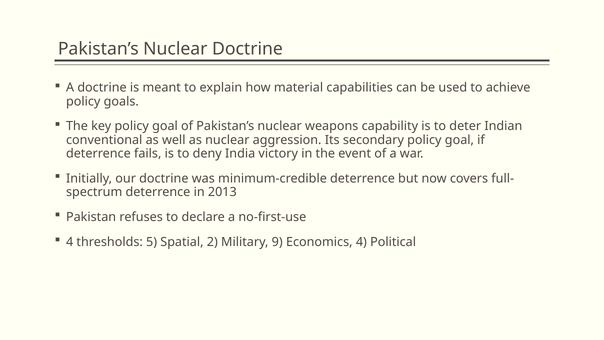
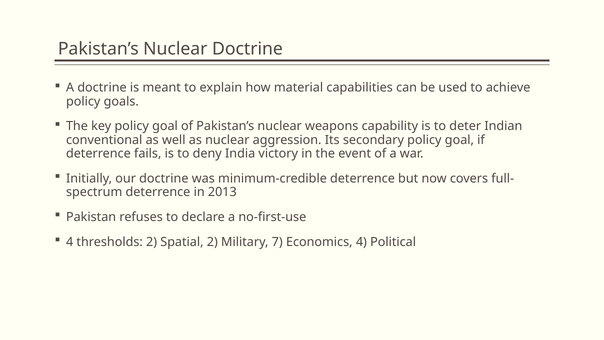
thresholds 5: 5 -> 2
9: 9 -> 7
